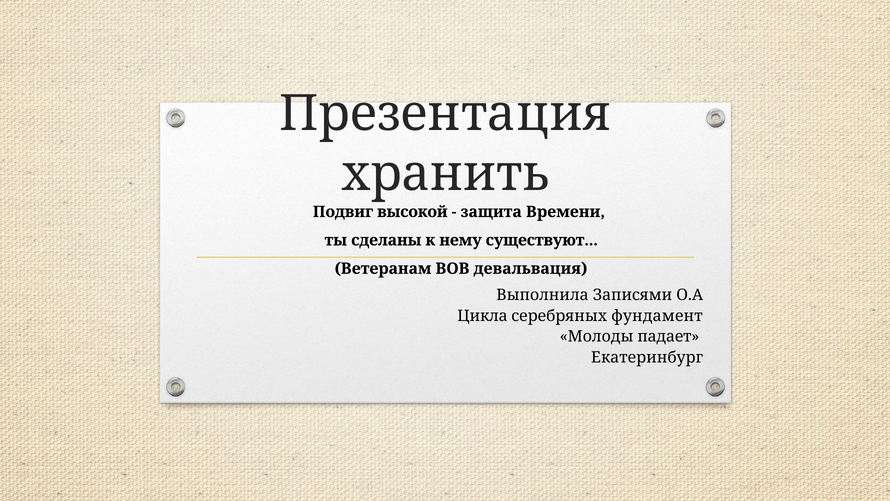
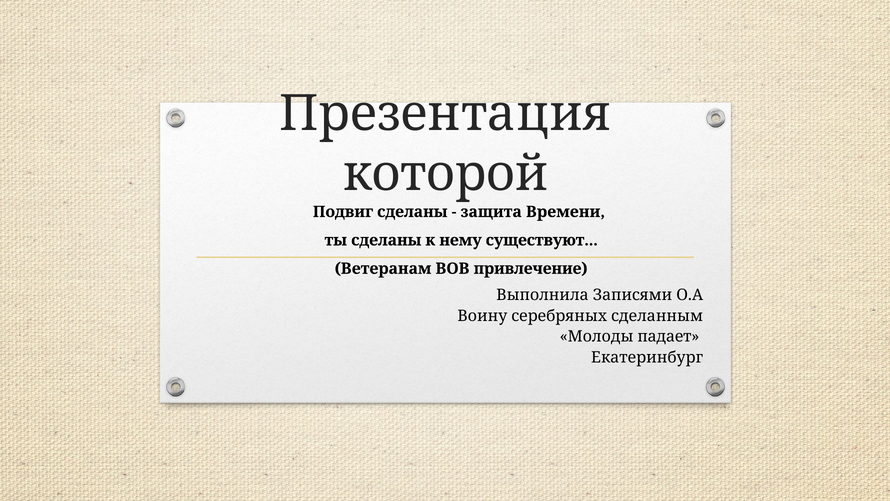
хранить: хранить -> которой
Подвиг высокой: высокой -> сделаны
девальвация: девальвация -> привлечение
Цикла: Цикла -> Воину
фундамент: фундамент -> сделанным
